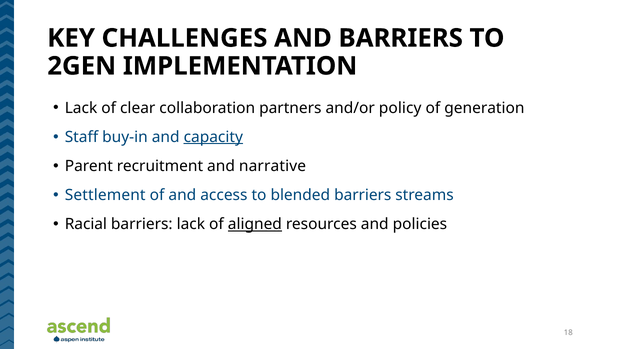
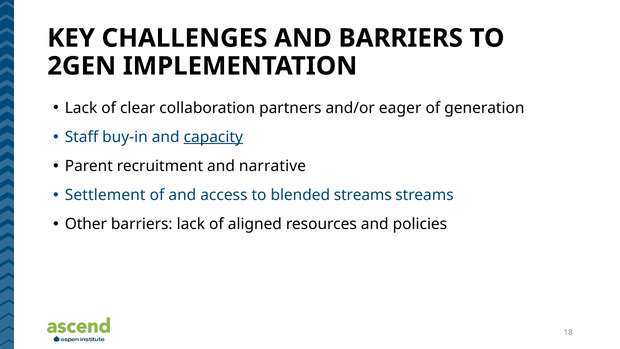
policy: policy -> eager
blended barriers: barriers -> streams
Racial: Racial -> Other
aligned underline: present -> none
